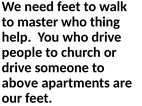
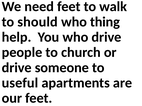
master: master -> should
above: above -> useful
